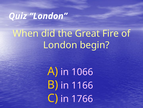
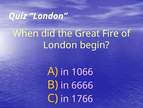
1166: 1166 -> 6666
